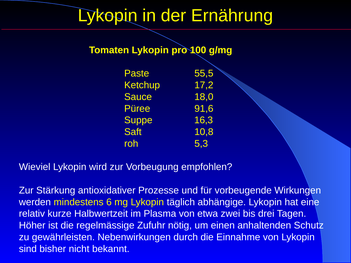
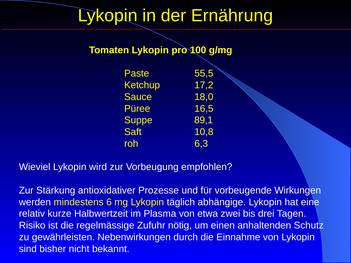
91,6: 91,6 -> 16,5
16,3: 16,3 -> 89,1
5,3: 5,3 -> 6,3
Höher: Höher -> Risiko
